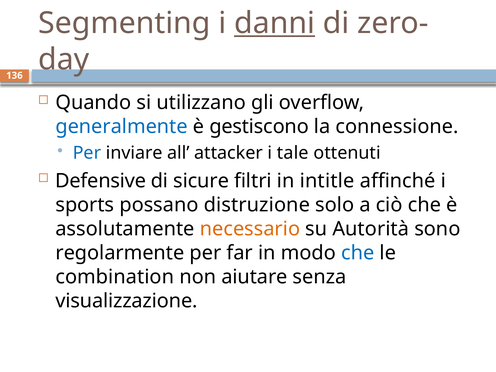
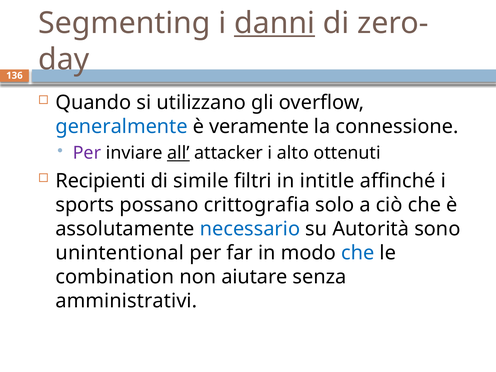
gestiscono: gestiscono -> veramente
Per at (87, 153) colour: blue -> purple
all underline: none -> present
tale: tale -> alto
Defensive: Defensive -> Recipienti
sicure: sicure -> simile
distruzione: distruzione -> crittografia
necessario colour: orange -> blue
regolarmente: regolarmente -> unintentional
visualizzazione: visualizzazione -> amministrativi
